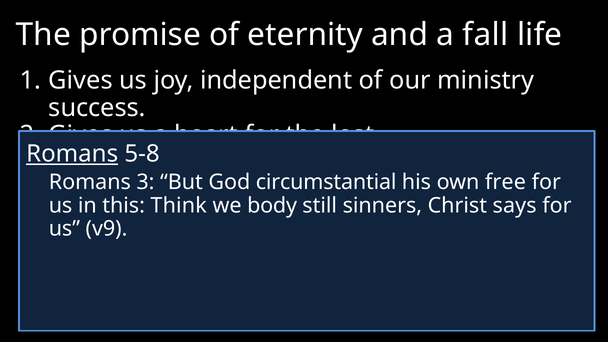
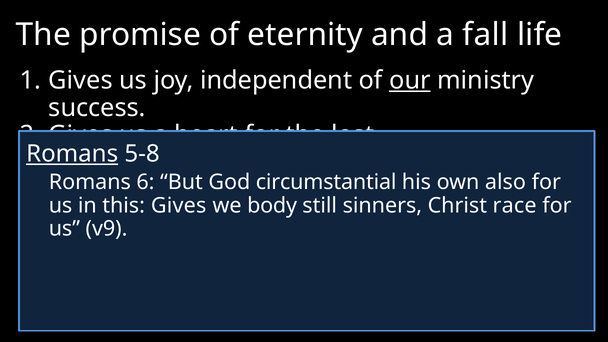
our underline: none -> present
3: 3 -> 6
free: free -> also
this Think: Think -> Gives
says: says -> race
